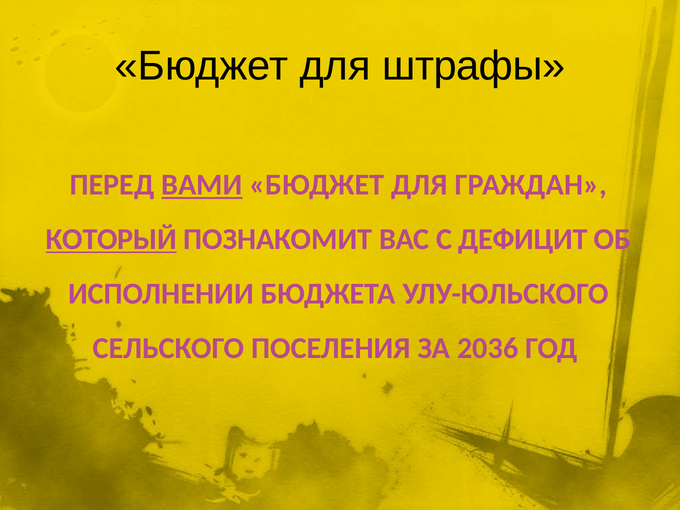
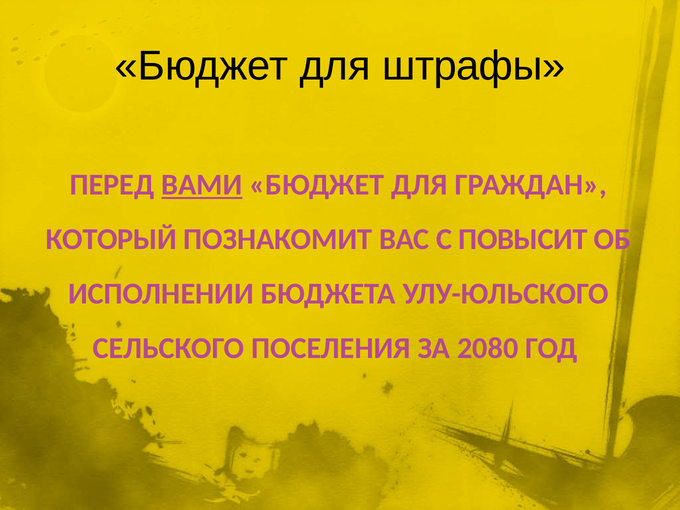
КОТОРЫЙ underline: present -> none
ДЕФИЦИТ: ДЕФИЦИТ -> ПОВЫСИТ
2036: 2036 -> 2080
